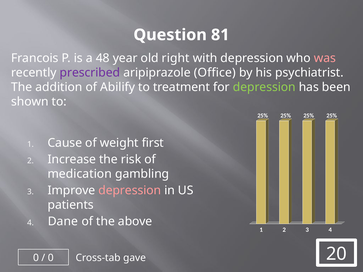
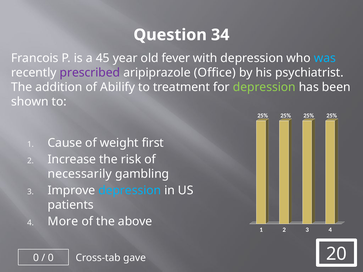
81: 81 -> 34
48: 48 -> 45
right: right -> fever
was colour: pink -> light blue
medication: medication -> necessarily
depression at (130, 191) colour: pink -> light blue
Dane: Dane -> More
